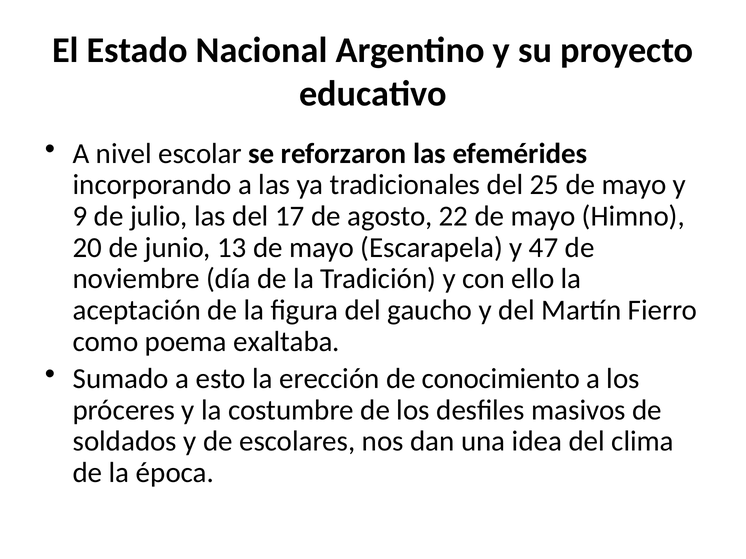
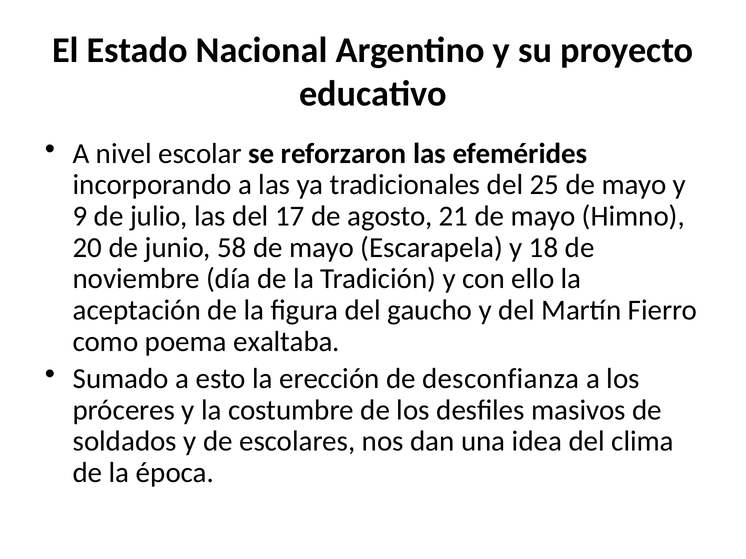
22: 22 -> 21
13: 13 -> 58
47: 47 -> 18
conocimiento: conocimiento -> desconfianza
